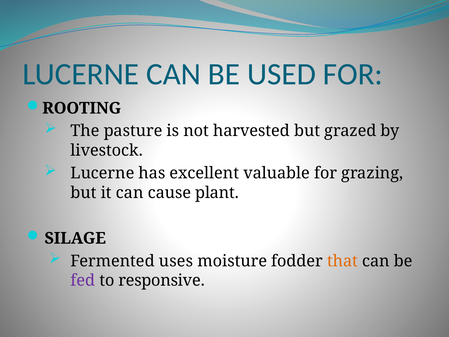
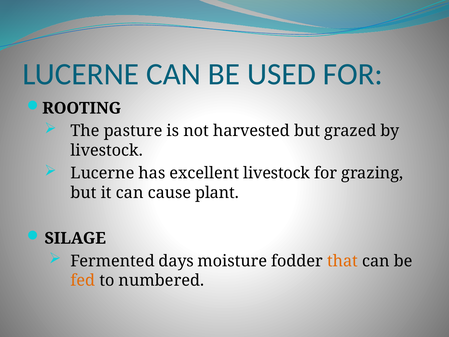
excellent valuable: valuable -> livestock
uses: uses -> days
fed colour: purple -> orange
responsive: responsive -> numbered
